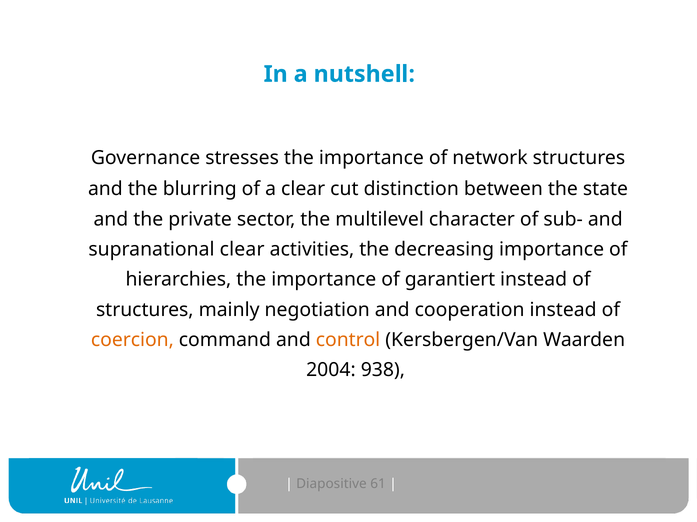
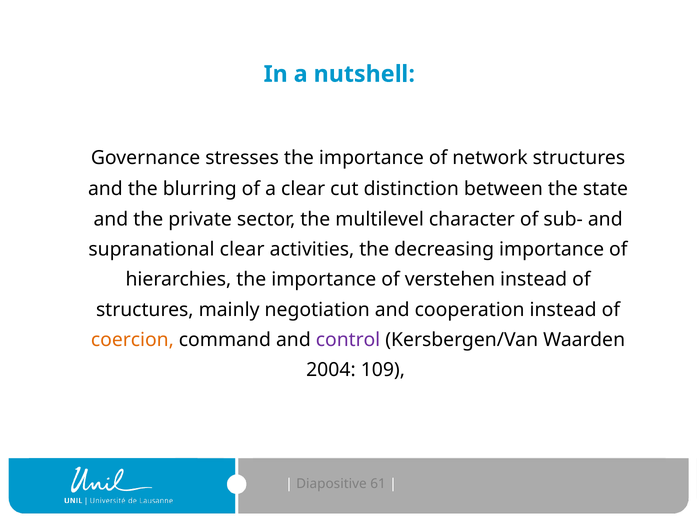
garantiert: garantiert -> verstehen
control colour: orange -> purple
938: 938 -> 109
